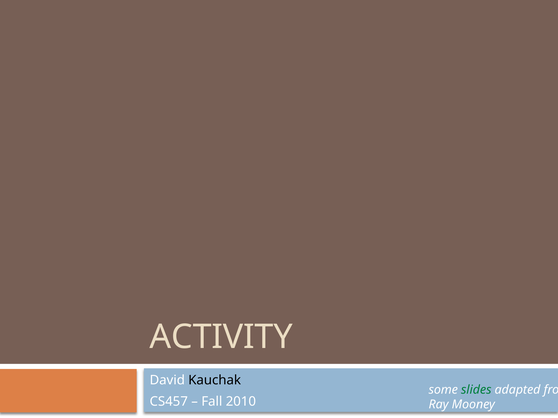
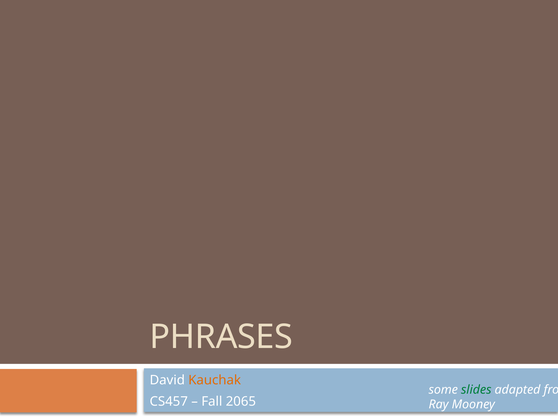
ACTIVITY: ACTIVITY -> PHRASES
Kauchak colour: black -> orange
2010: 2010 -> 2065
